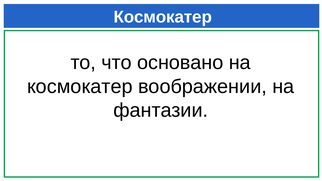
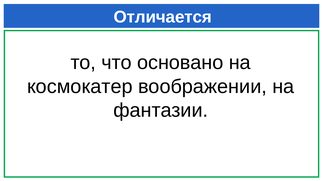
Космокатер at (163, 17): Космокатер -> Отличается
